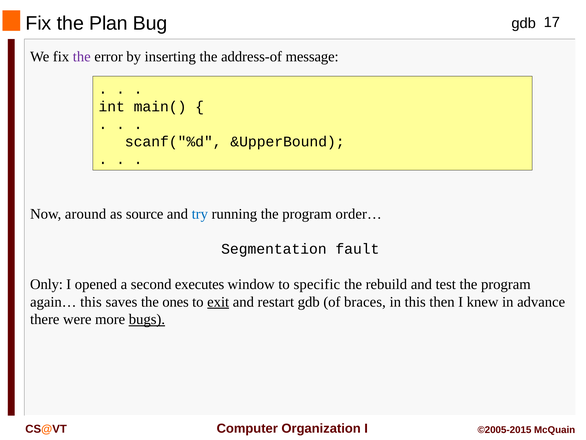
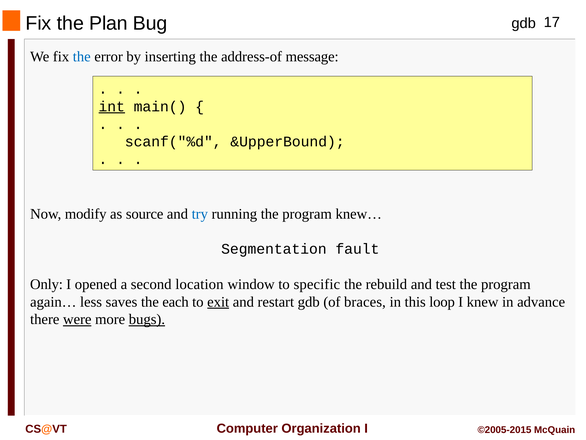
the at (82, 57) colour: purple -> blue
int underline: none -> present
around: around -> modify
order…: order… -> knew…
executes: executes -> location
again… this: this -> less
ones: ones -> each
then: then -> loop
were underline: none -> present
